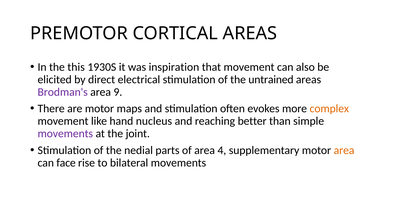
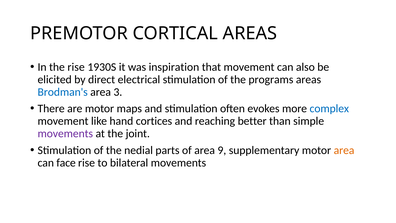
the this: this -> rise
untrained: untrained -> programs
Brodman's colour: purple -> blue
9: 9 -> 3
complex colour: orange -> blue
nucleus: nucleus -> cortices
4: 4 -> 9
